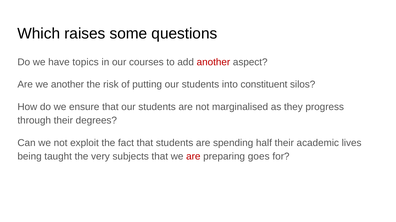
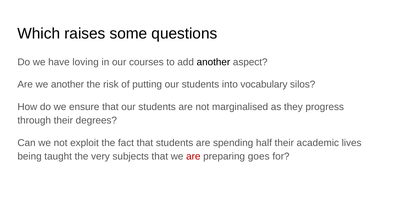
topics: topics -> loving
another at (213, 62) colour: red -> black
constituent: constituent -> vocabulary
